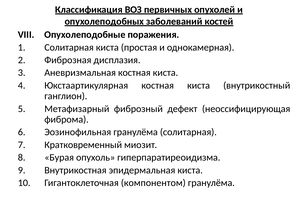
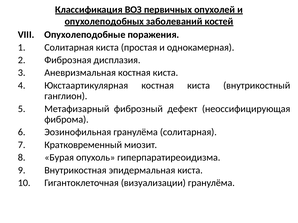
компонентом: компонентом -> визуализации
